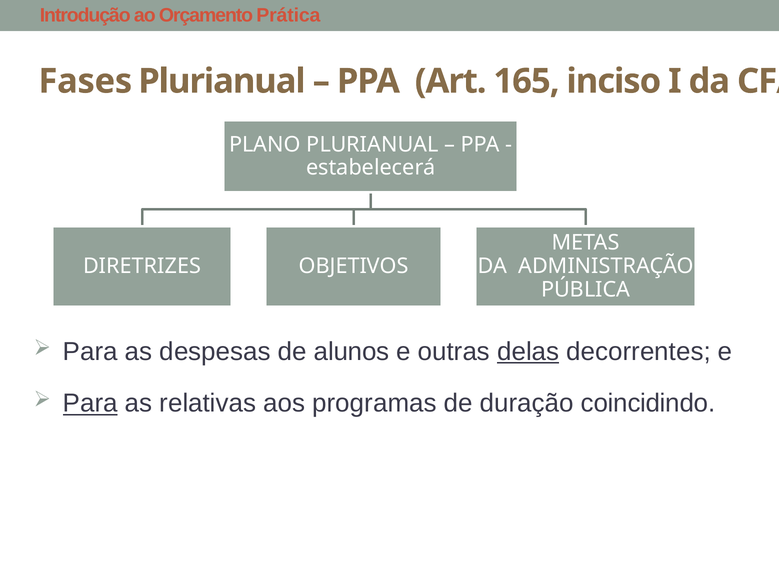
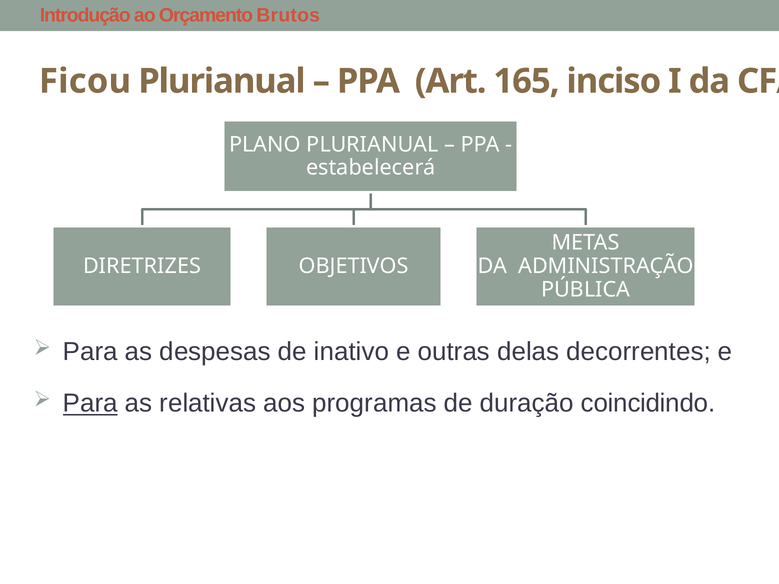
Prática: Prática -> Brutos
Fases: Fases -> Ficou
alunos: alunos -> inativo
delas underline: present -> none
